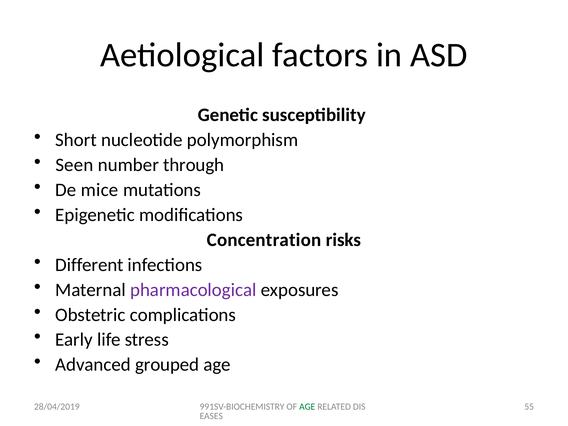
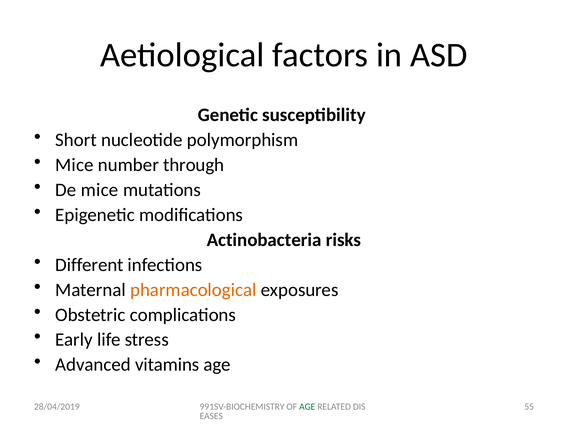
Seen at (74, 165): Seen -> Mice
Concentration: Concentration -> Actinobacteria
pharmacological colour: purple -> orange
grouped: grouped -> vitamins
